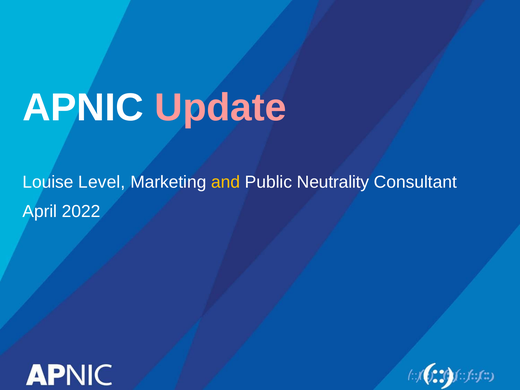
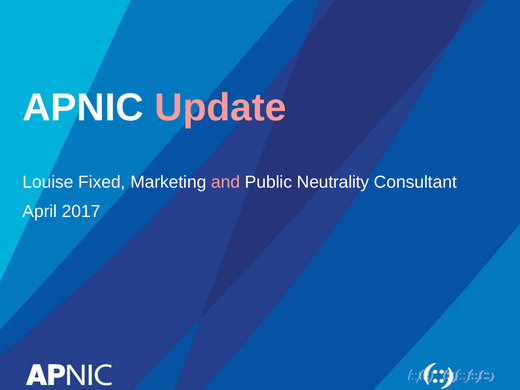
Level: Level -> Fixed
and colour: yellow -> pink
2022: 2022 -> 2017
